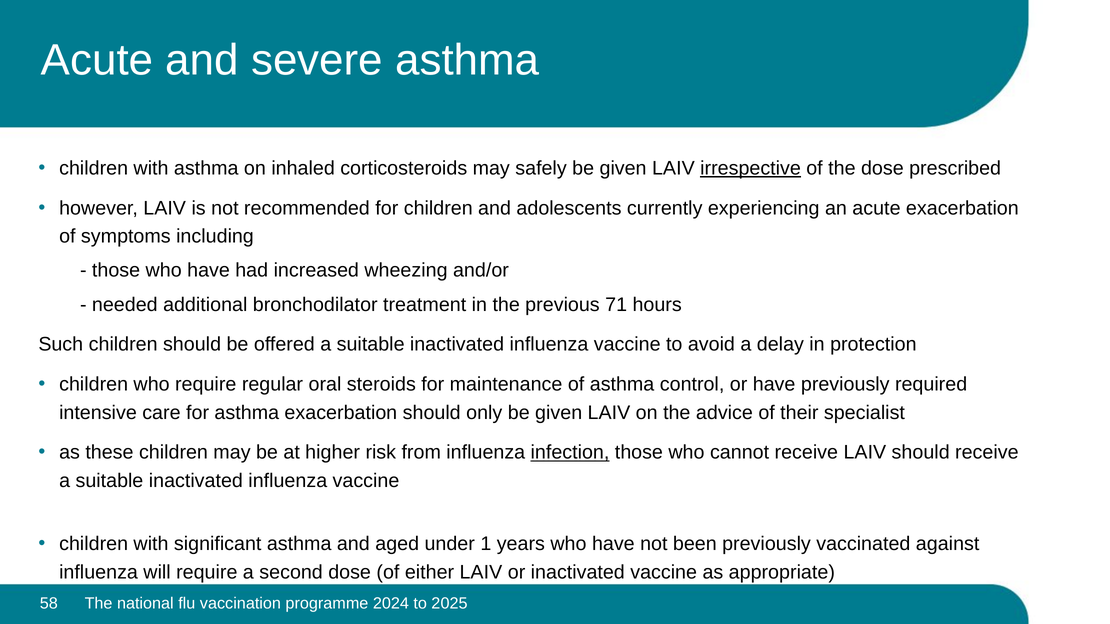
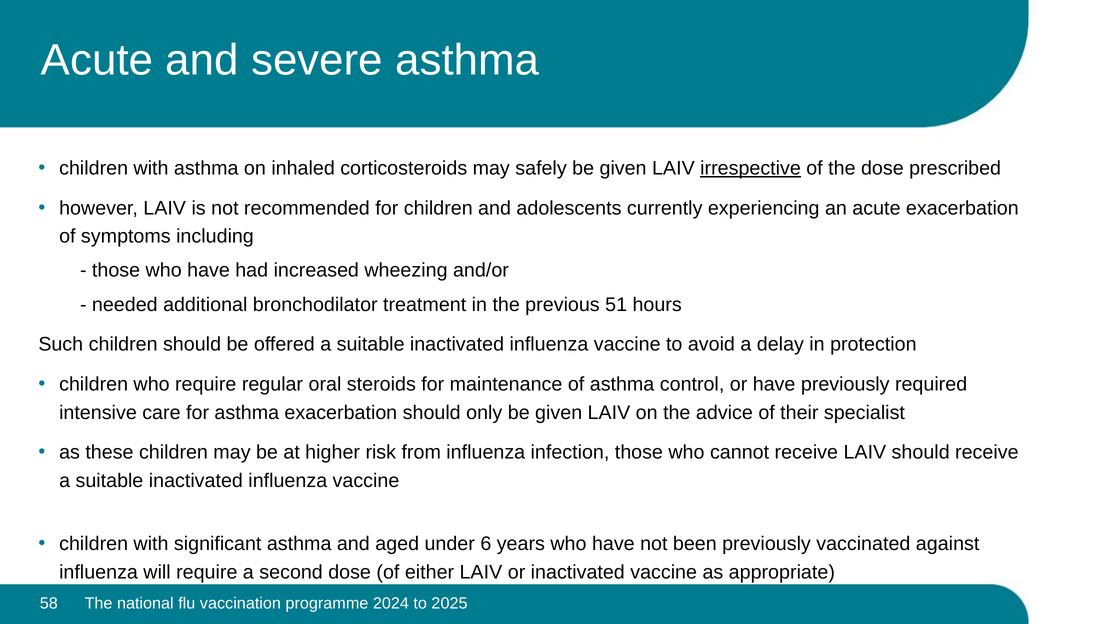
71: 71 -> 51
infection underline: present -> none
1: 1 -> 6
